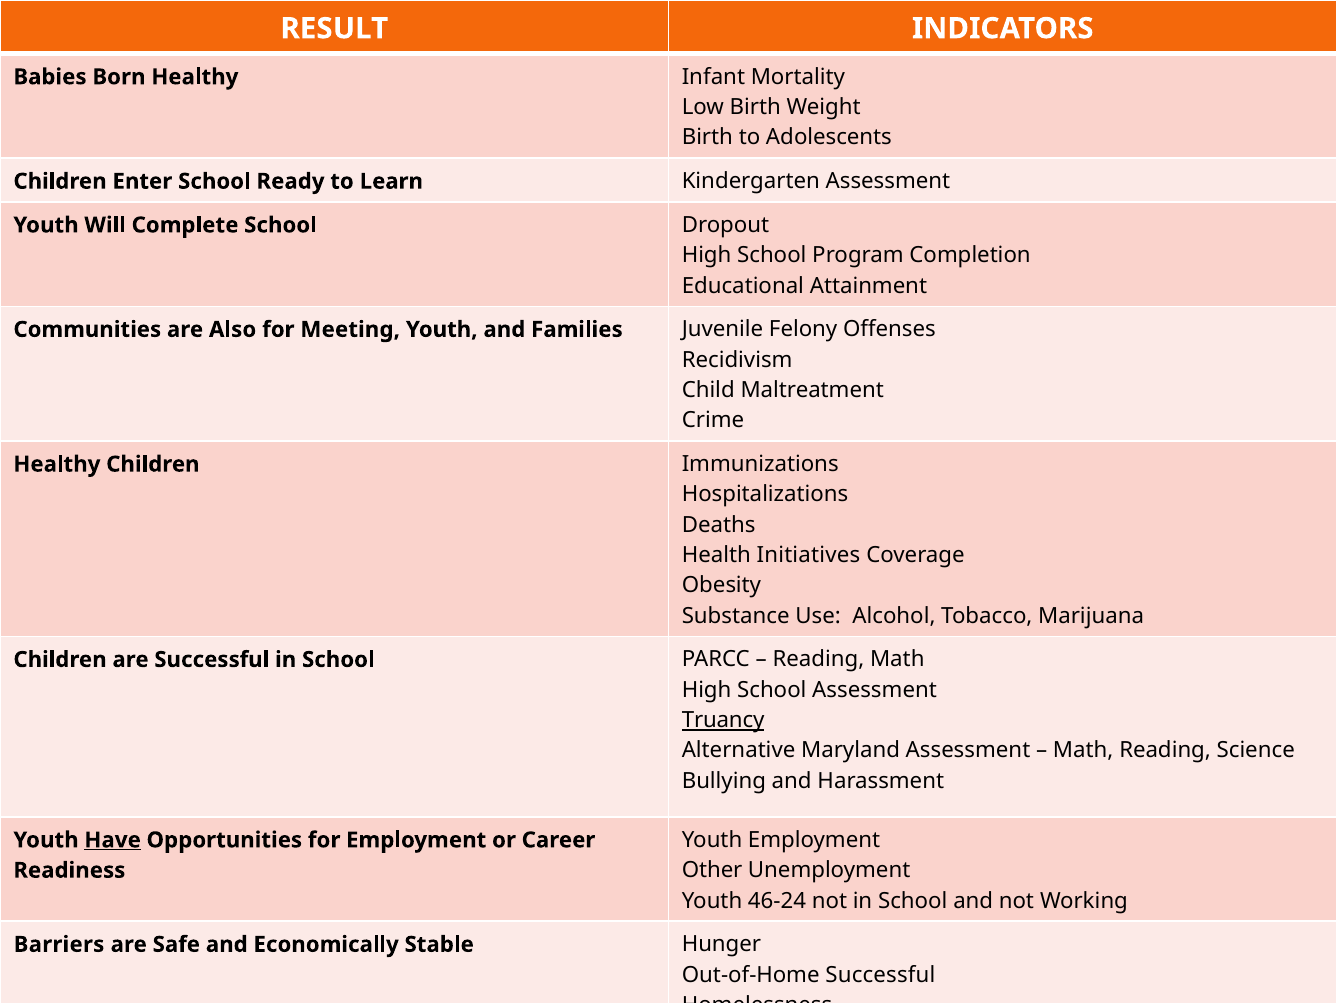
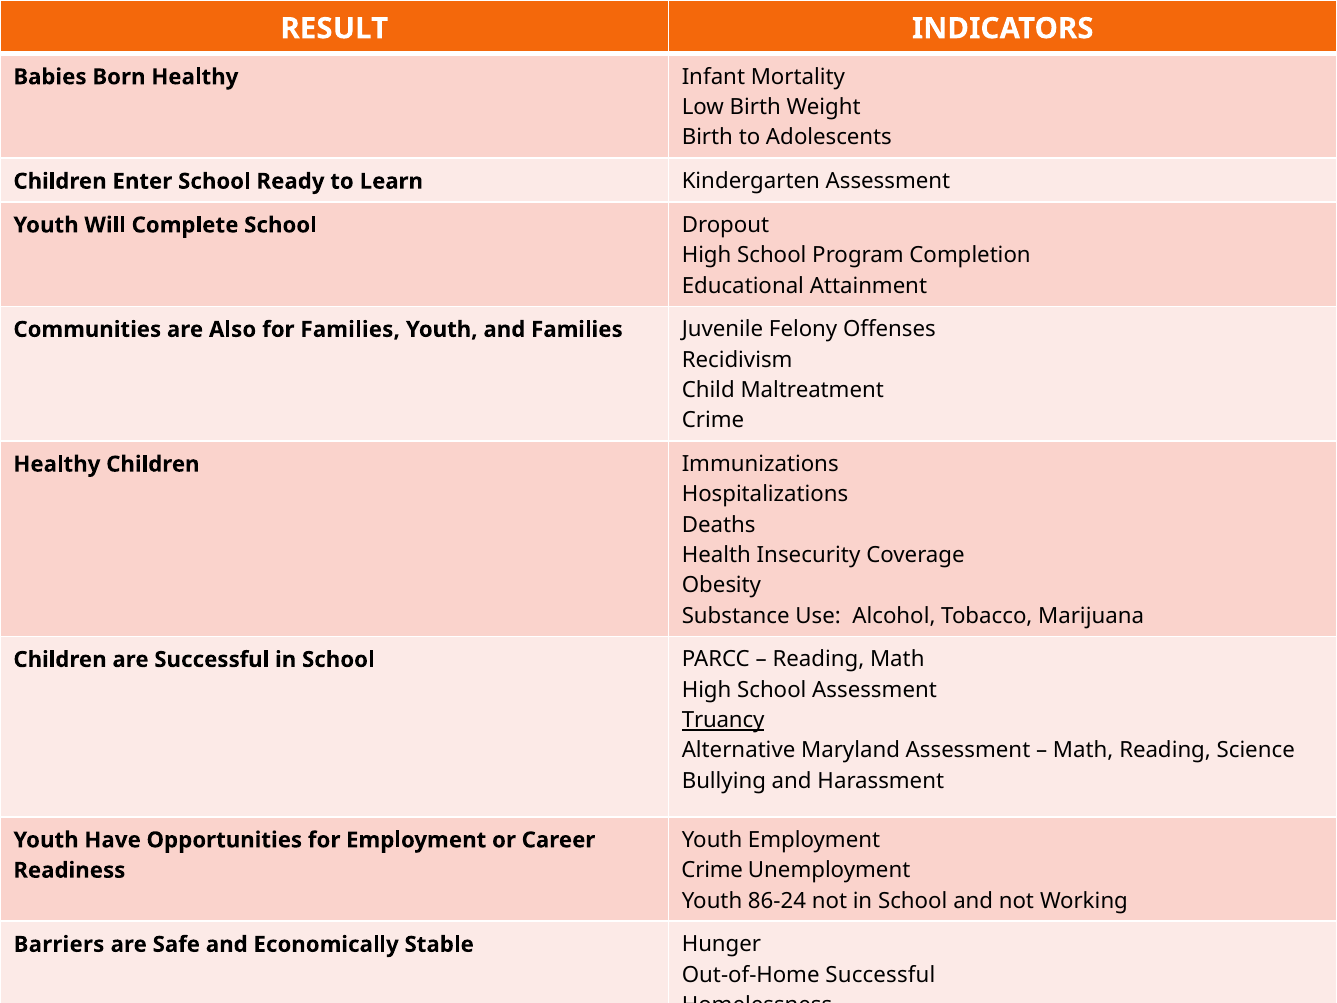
for Meeting: Meeting -> Families
Initiatives: Initiatives -> Insecurity
Have underline: present -> none
Other at (712, 870): Other -> Crime
46-24: 46-24 -> 86-24
